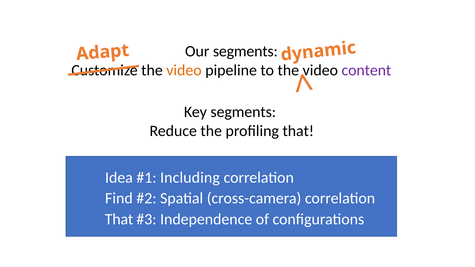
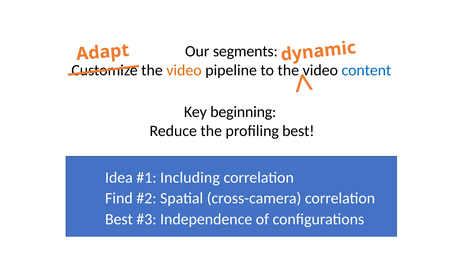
content colour: purple -> blue
Key segments: segments -> beginning
profiling that: that -> best
That at (119, 219): That -> Best
